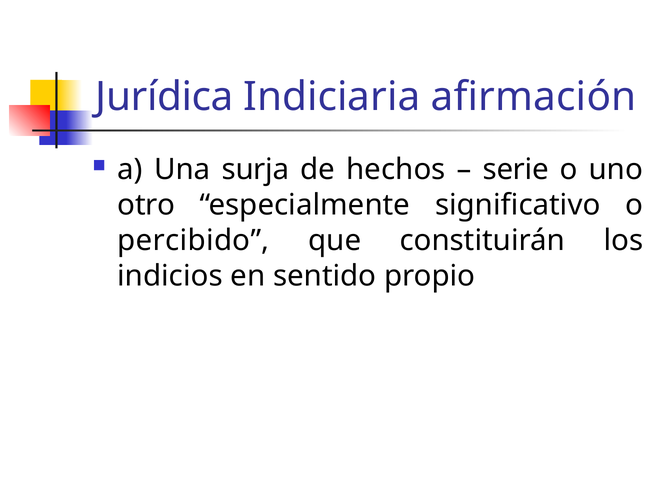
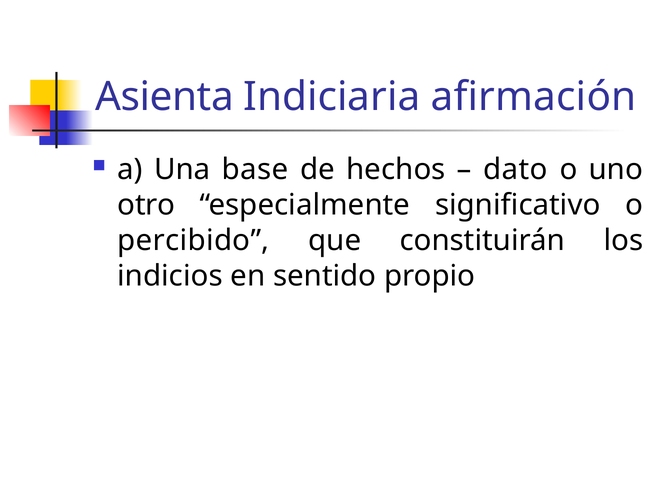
Jurídica: Jurídica -> Asienta
surja: surja -> base
serie: serie -> dato
